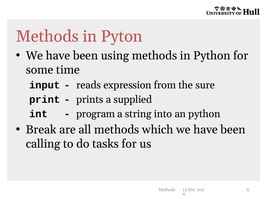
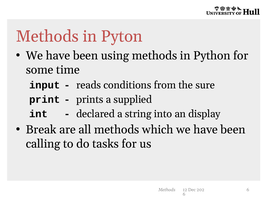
expression: expression -> conditions
program: program -> declared
an python: python -> display
